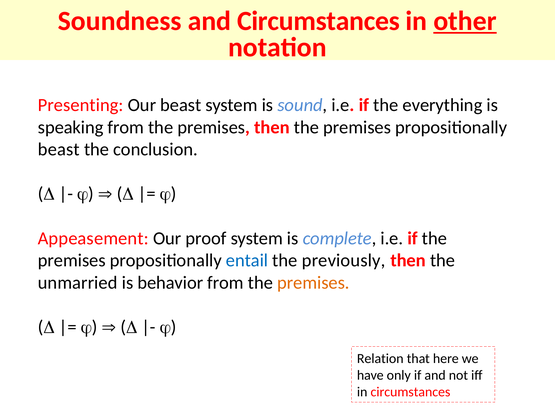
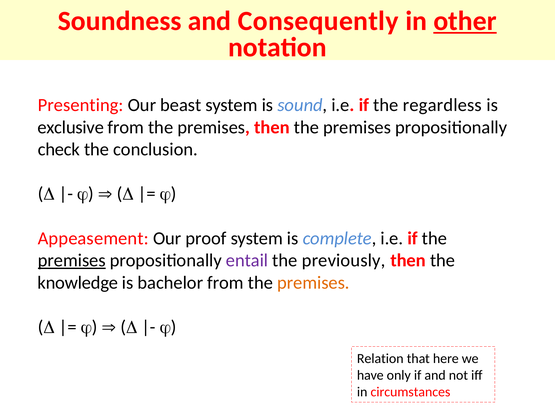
and Circumstances: Circumstances -> Consequently
everything: everything -> regardless
speaking: speaking -> exclusive
beast at (59, 150): beast -> check
premises at (72, 261) underline: none -> present
entail colour: blue -> purple
unmarried: unmarried -> knowledge
behavior: behavior -> bachelor
